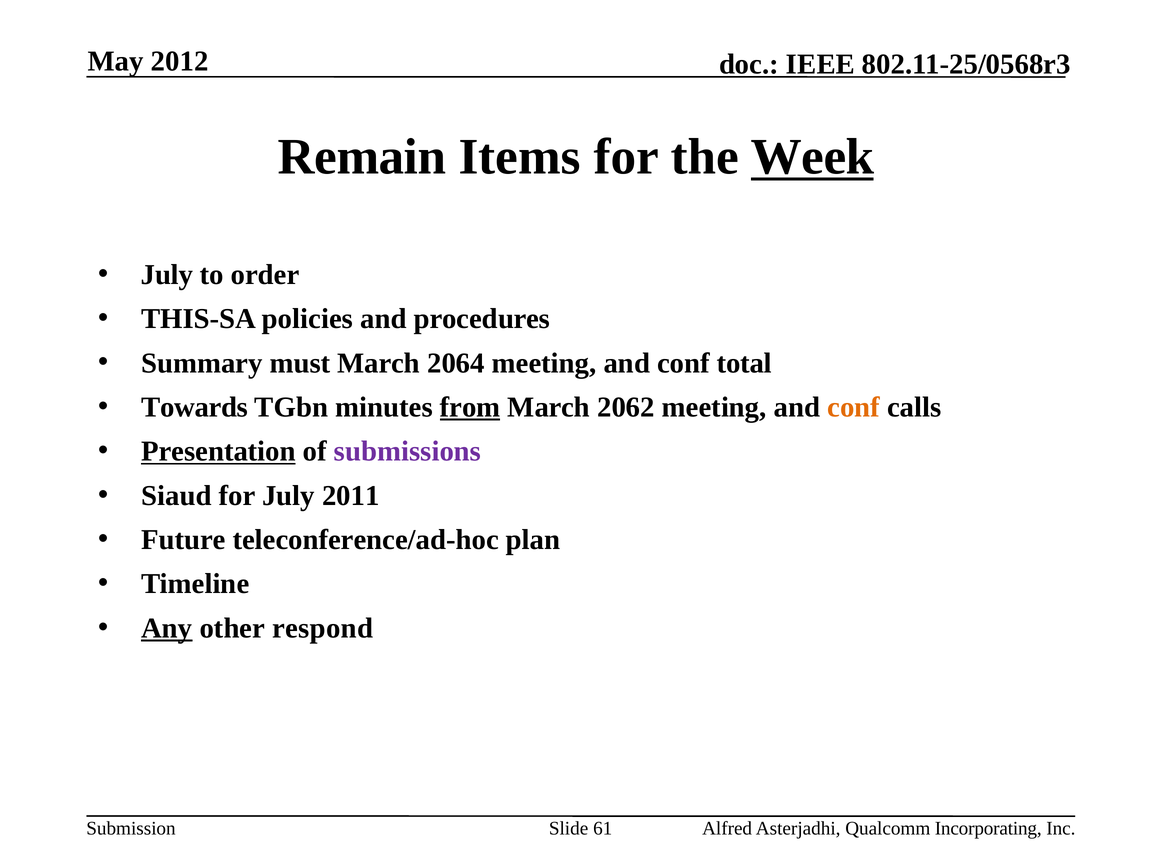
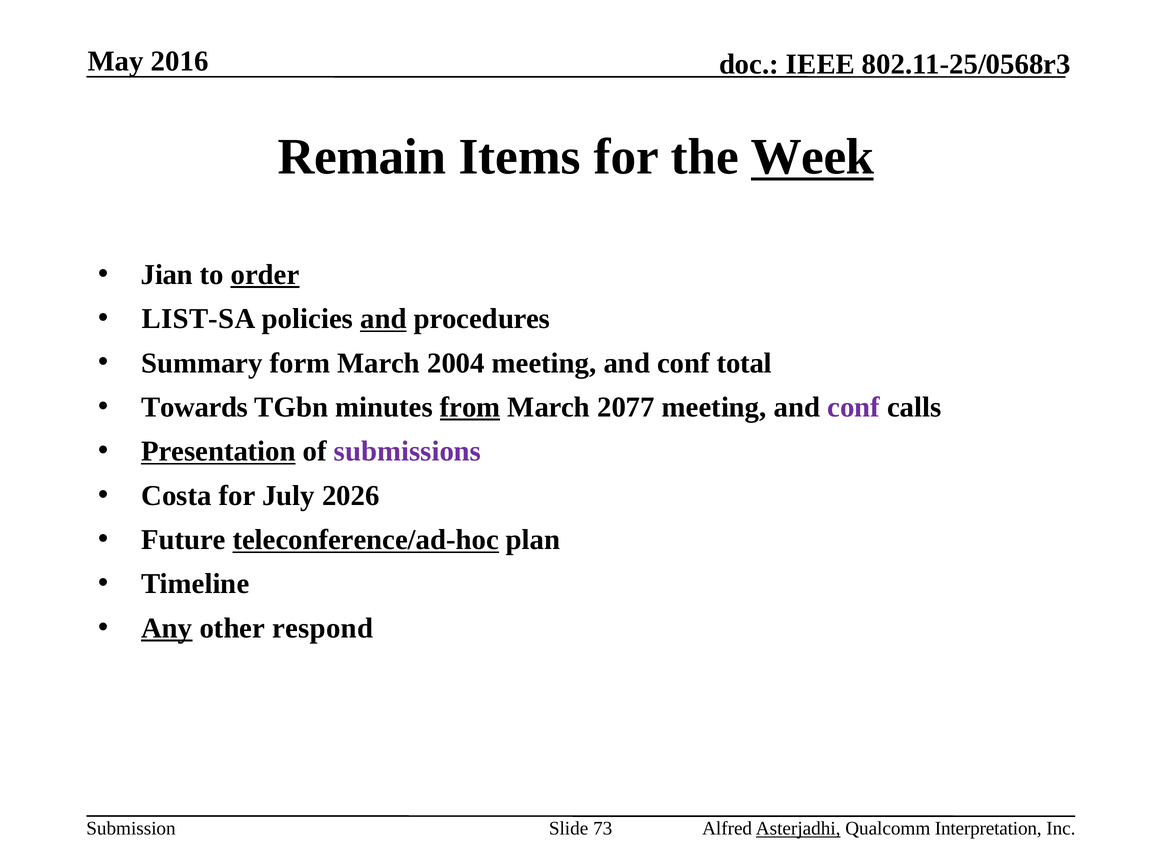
2012: 2012 -> 2016
July at (167, 275): July -> Jian
order underline: none -> present
THIS-SA: THIS-SA -> LIST-SA
and at (383, 319) underline: none -> present
must: must -> form
2064: 2064 -> 2004
2062: 2062 -> 2077
conf at (854, 407) colour: orange -> purple
Siaud: Siaud -> Costa
2011: 2011 -> 2026
teleconference/ad-hoc underline: none -> present
61: 61 -> 73
Asterjadhi underline: none -> present
Incorporating: Incorporating -> Interpretation
